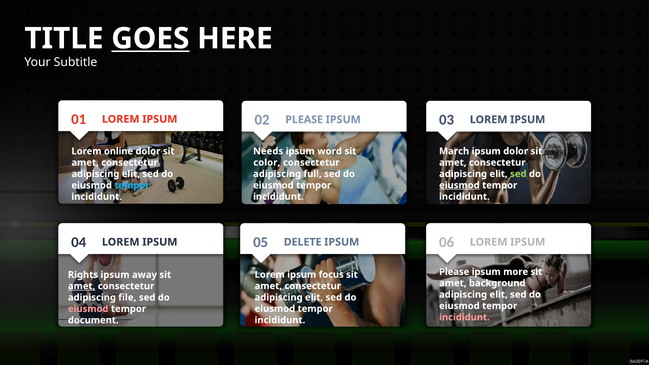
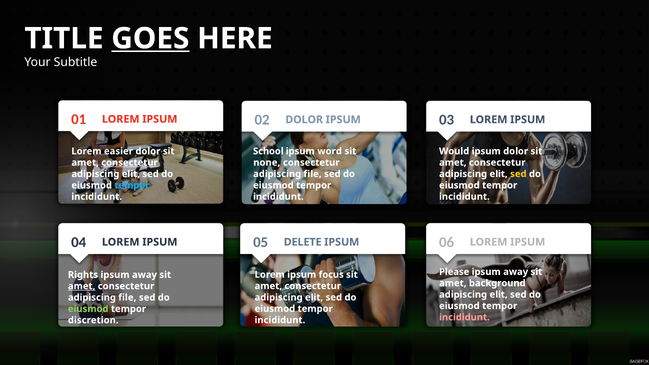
02 PLEASE: PLEASE -> DOLOR
online: online -> easier
Needs: Needs -> School
March: March -> Would
color: color -> none
consectetur at (129, 163) underline: none -> present
full at (313, 174): full -> file
sed at (518, 174) colour: light green -> yellow
eiusmod at (459, 185) underline: present -> none
more at (516, 272): more -> away
eiusmod at (88, 309) colour: pink -> light green
document: document -> discretion
